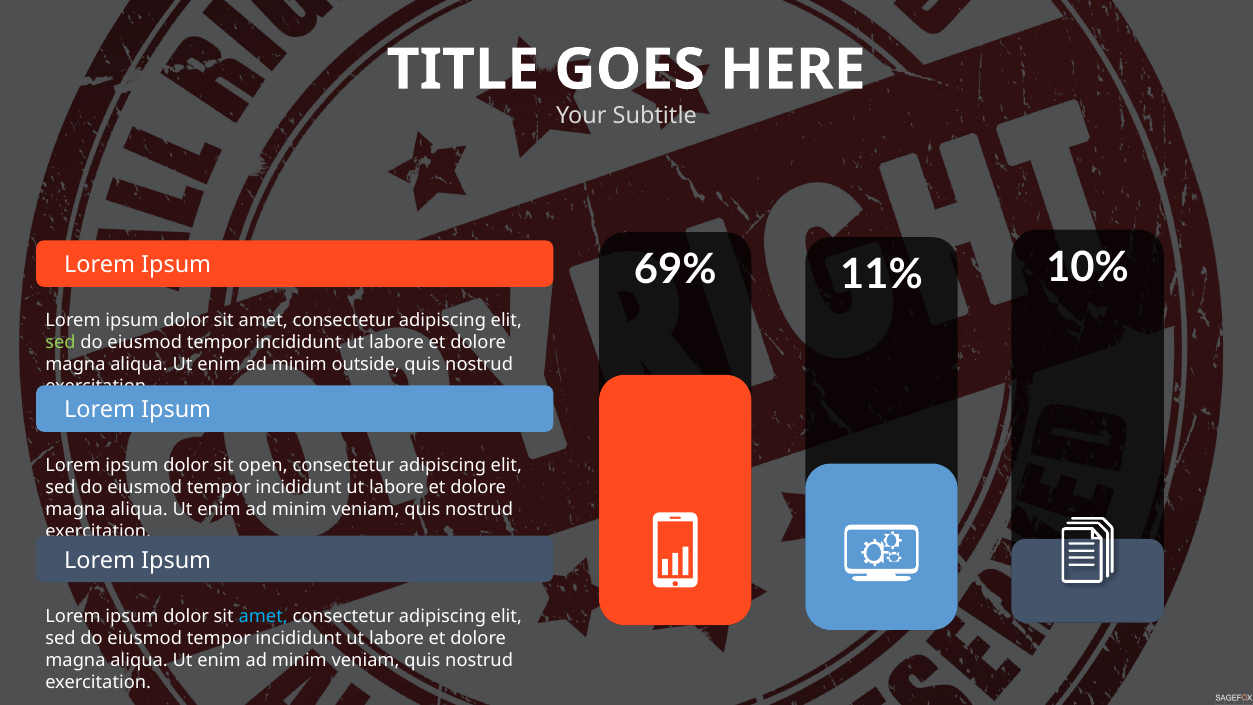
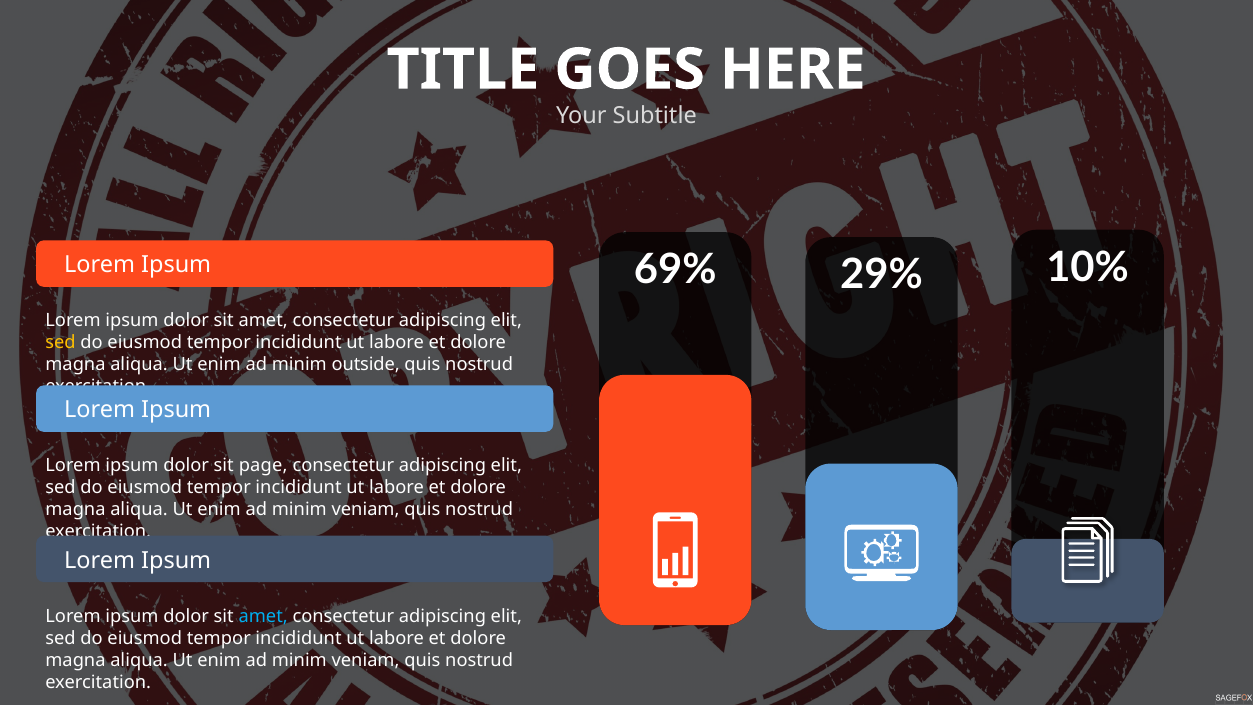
11%: 11% -> 29%
sed at (61, 343) colour: light green -> yellow
open: open -> page
